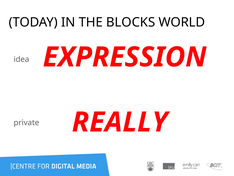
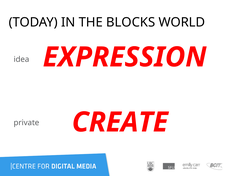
REALLY: REALLY -> CREATE
